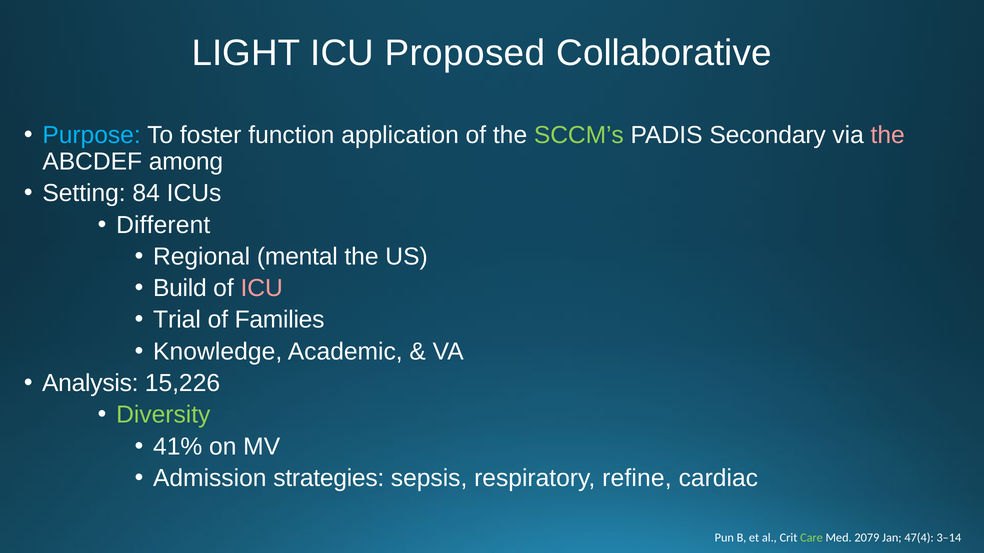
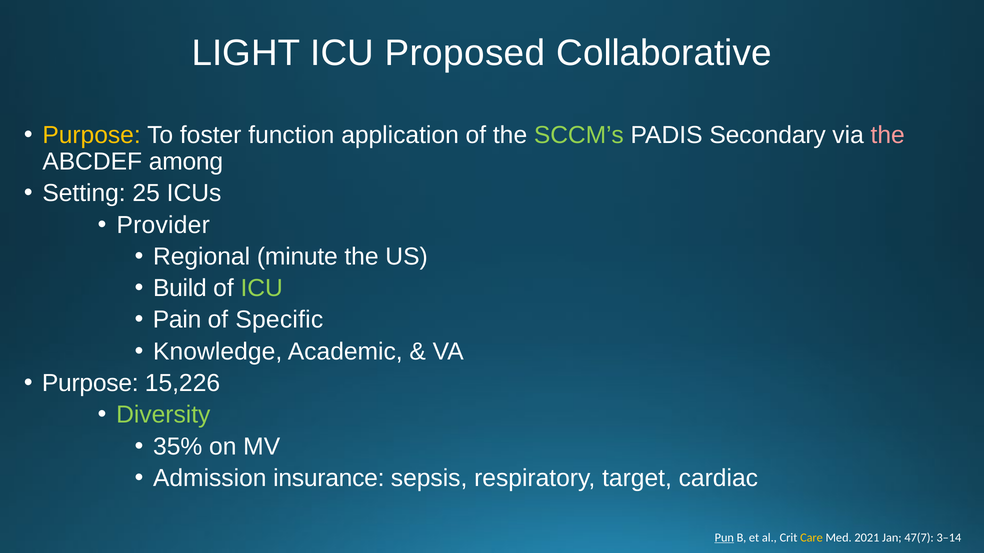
Purpose at (92, 135) colour: light blue -> yellow
84: 84 -> 25
Different: Different -> Provider
mental: mental -> minute
ICU at (262, 288) colour: pink -> light green
Trial: Trial -> Pain
Families: Families -> Specific
Analysis at (90, 383): Analysis -> Purpose
41%: 41% -> 35%
strategies: strategies -> insurance
refine: refine -> target
Pun underline: none -> present
Care colour: light green -> yellow
2079: 2079 -> 2021
47(4: 47(4 -> 47(7
